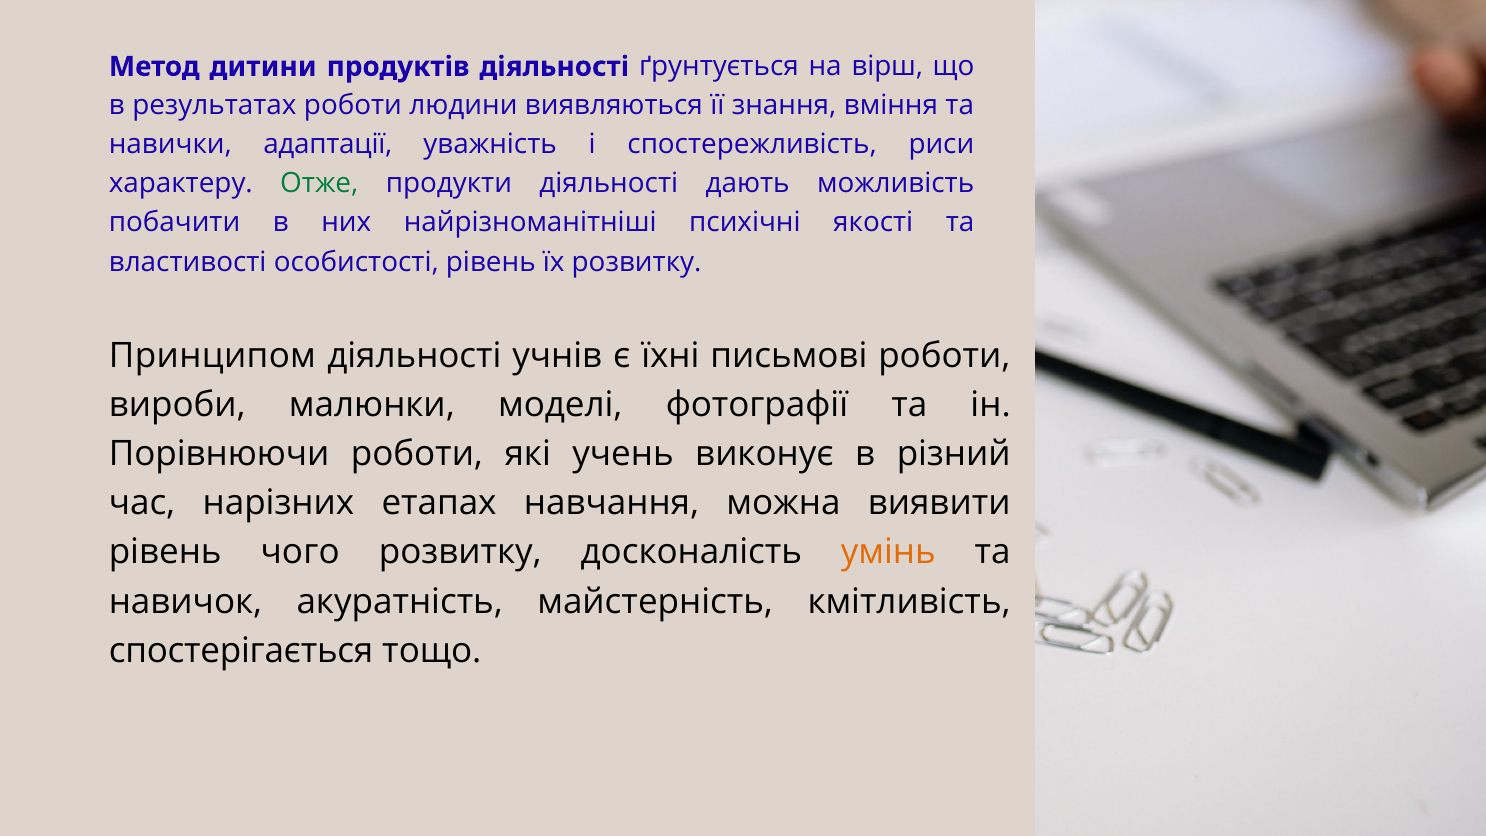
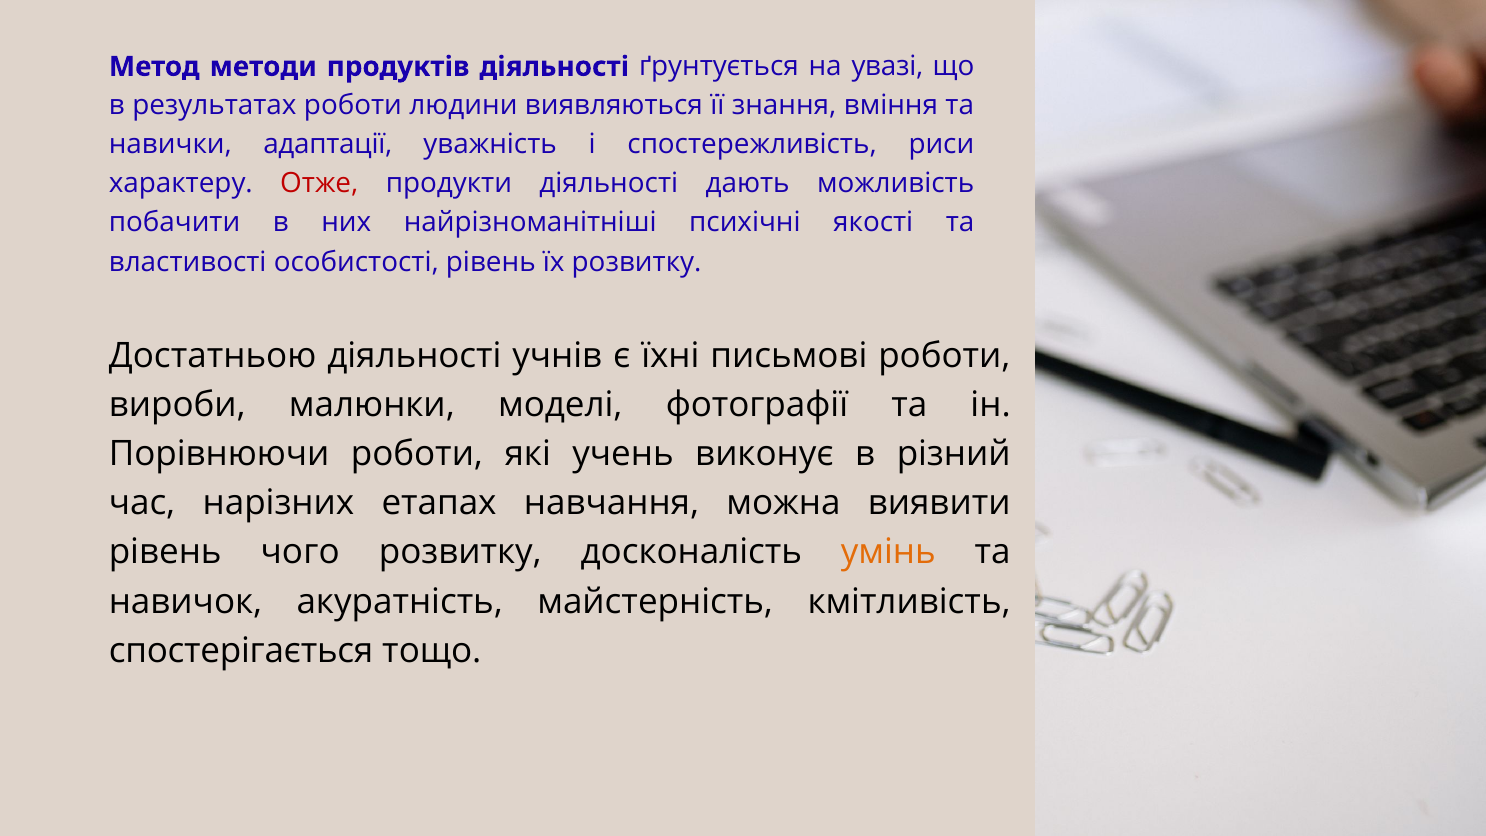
дитини: дитини -> методи
вірш: вірш -> увазі
Отже colour: green -> red
Принципом: Принципом -> Достатньою
